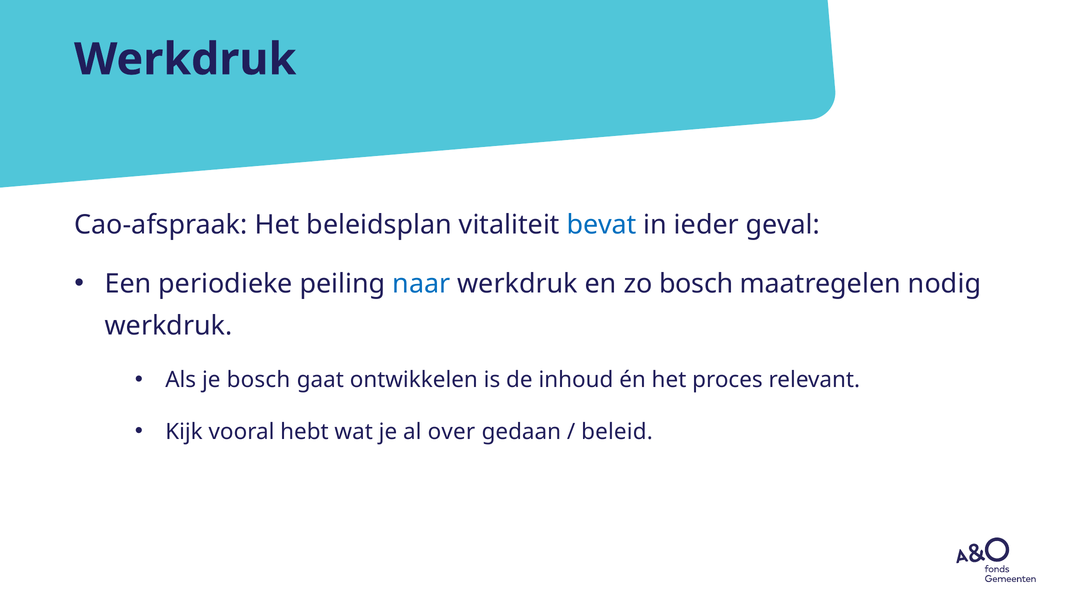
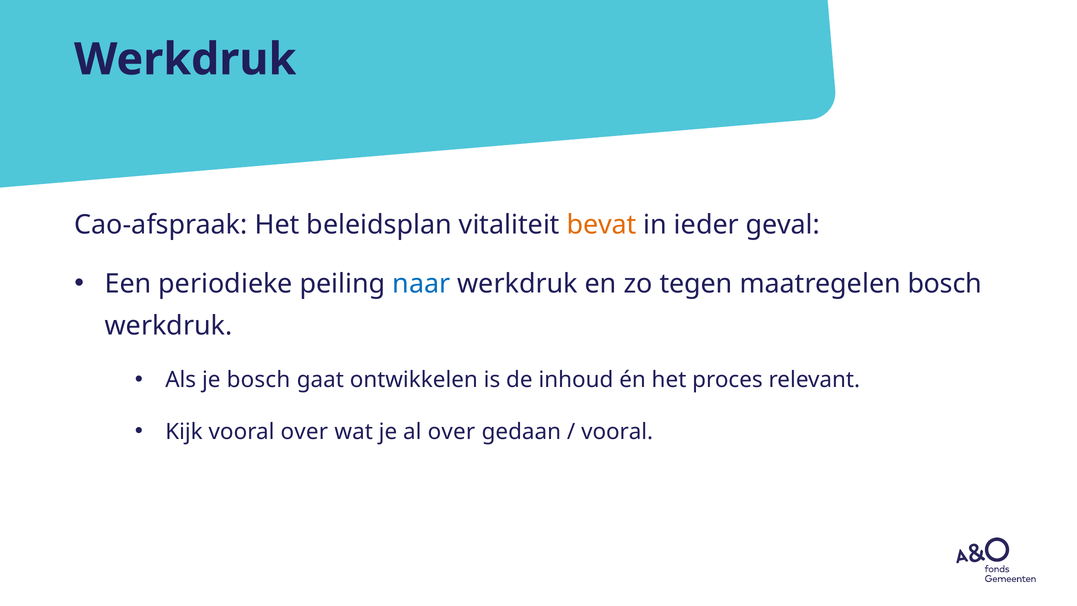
bevat colour: blue -> orange
zo bosch: bosch -> tegen
maatregelen nodig: nodig -> bosch
vooral hebt: hebt -> over
beleid at (617, 432): beleid -> vooral
